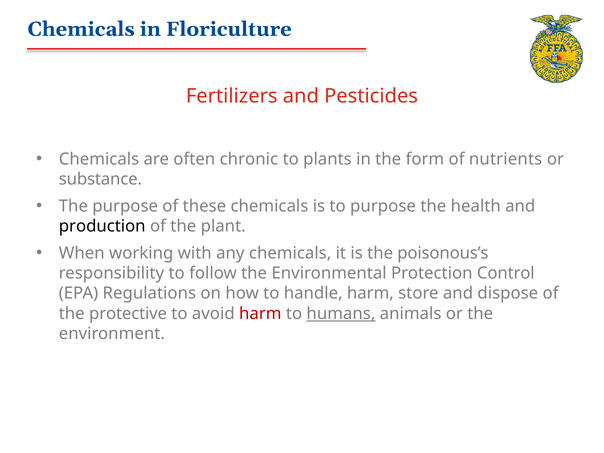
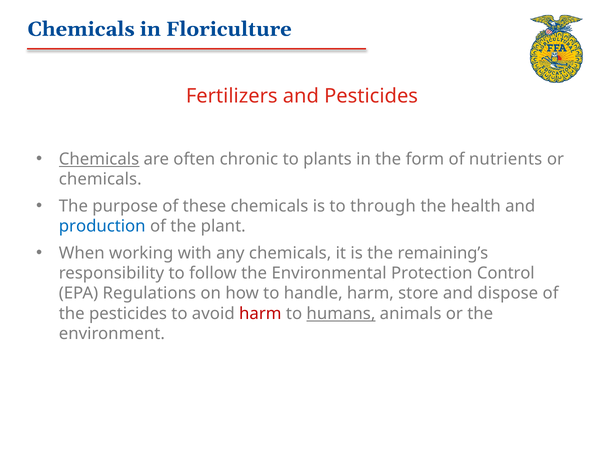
Chemicals at (99, 159) underline: none -> present
substance at (100, 179): substance -> chemicals
to purpose: purpose -> through
production colour: black -> blue
poisonous’s: poisonous’s -> remaining’s
the protective: protective -> pesticides
